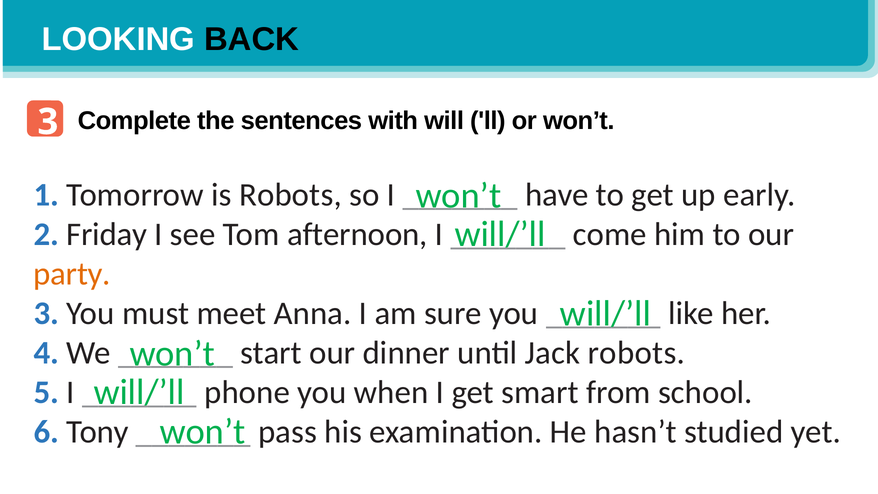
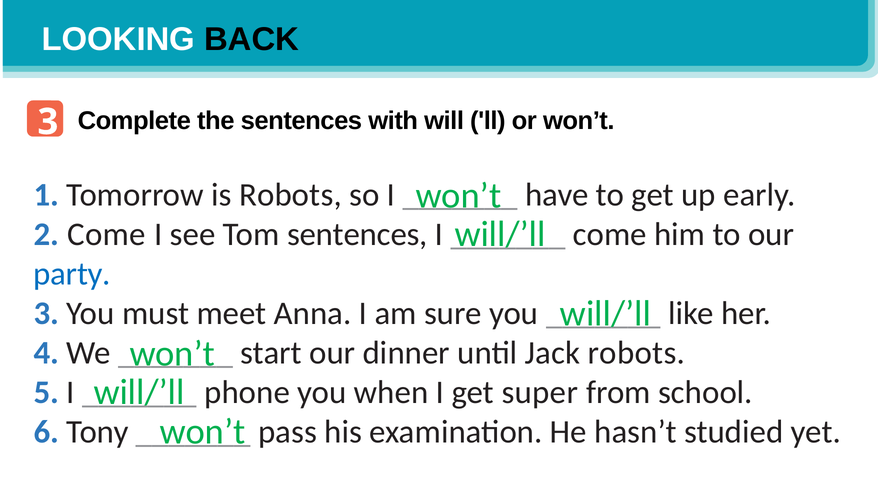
2 Friday: Friday -> Come
Tom afternoon: afternoon -> sentences
party colour: orange -> blue
smart: smart -> super
